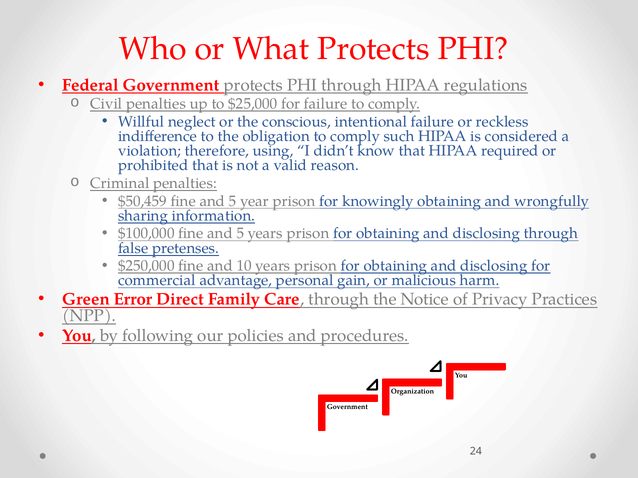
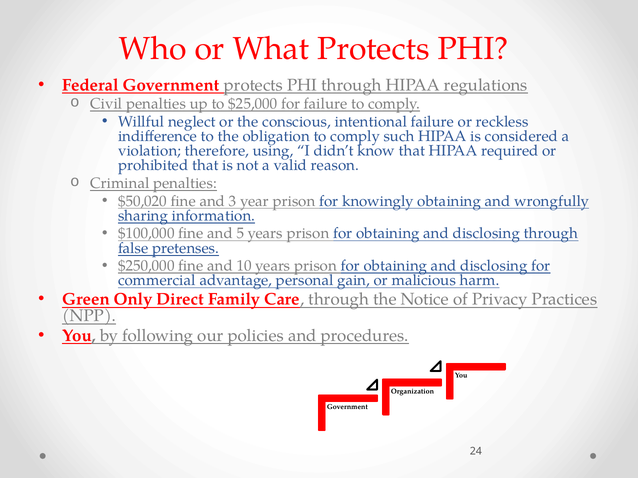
$50,459: $50,459 -> $50,020
5 at (233, 201): 5 -> 3
Error: Error -> Only
